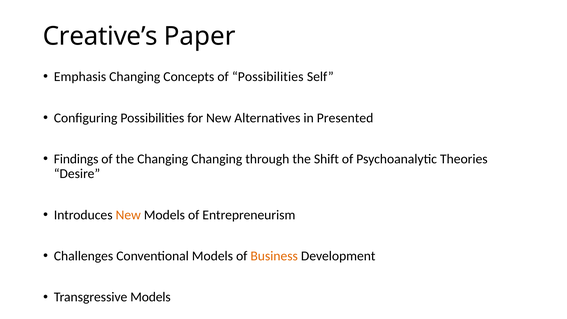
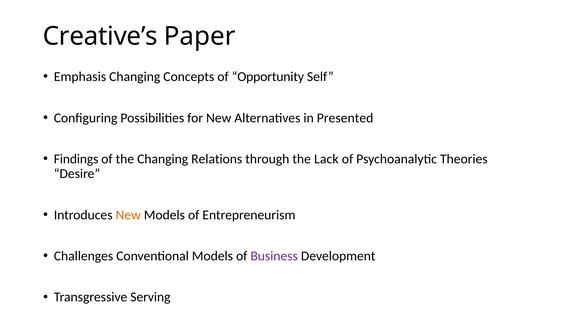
of Possibilities: Possibilities -> Opportunity
Changing Changing: Changing -> Relations
Shift: Shift -> Lack
Business colour: orange -> purple
Transgressive Models: Models -> Serving
